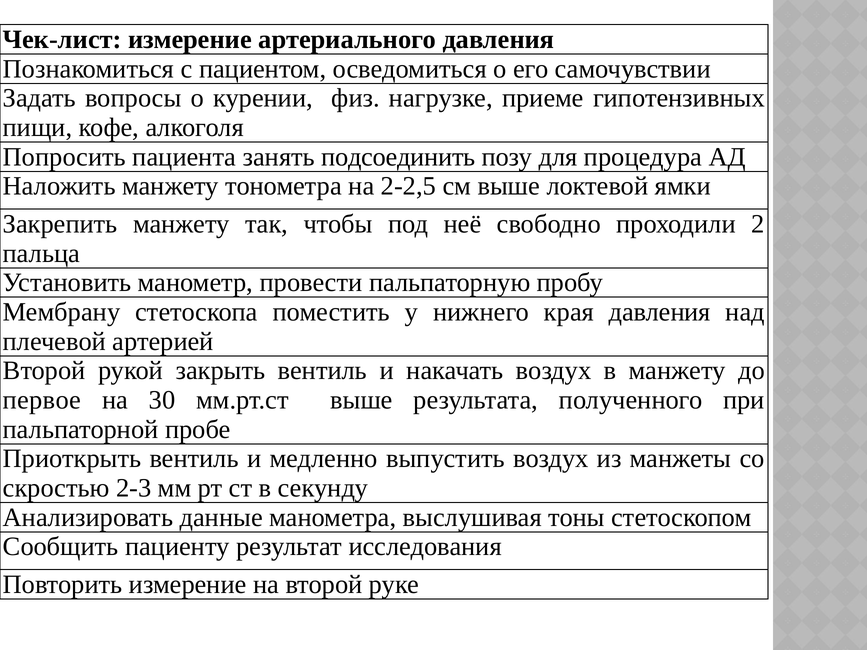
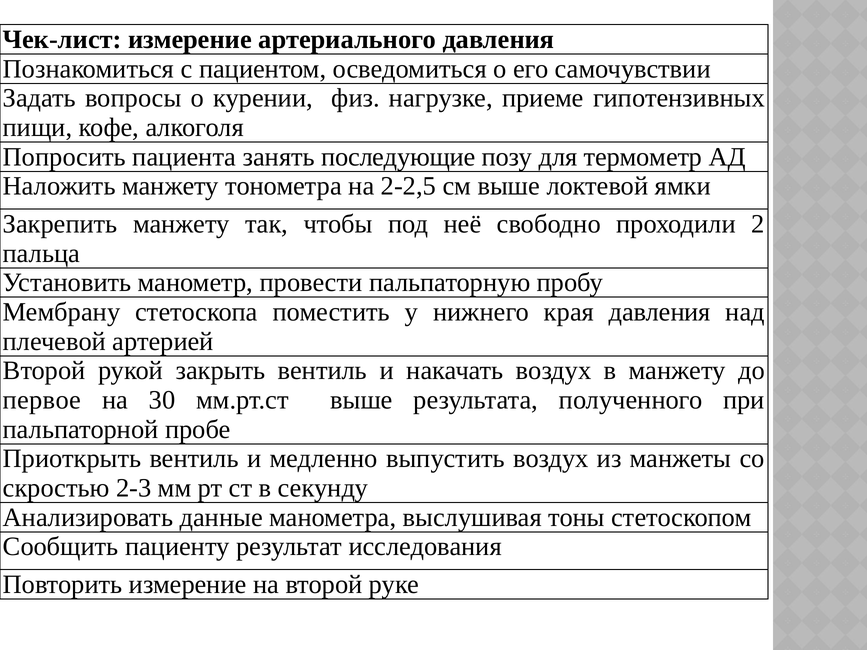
подсоединить: подсоединить -> последующие
процедура: процедура -> термометр
